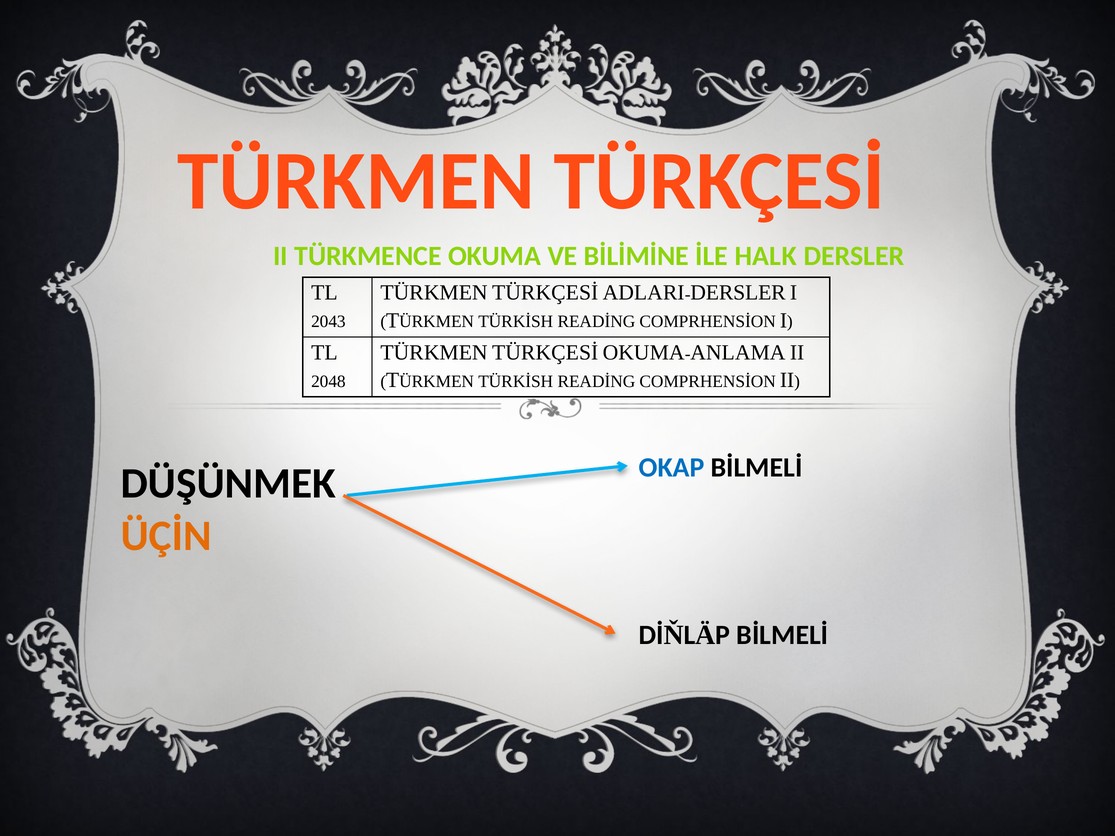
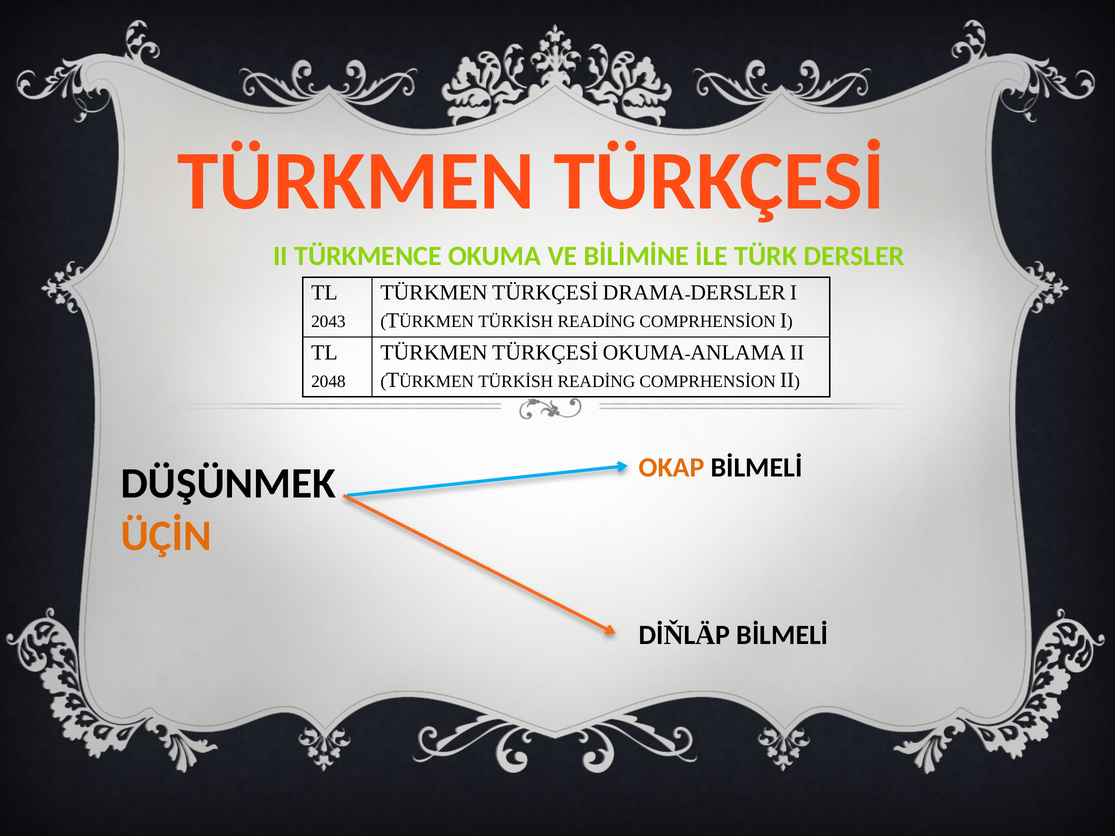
HALK: HALK -> TÜRK
ADLARI: ADLARI -> DRAMA
OKAP colour: blue -> orange
